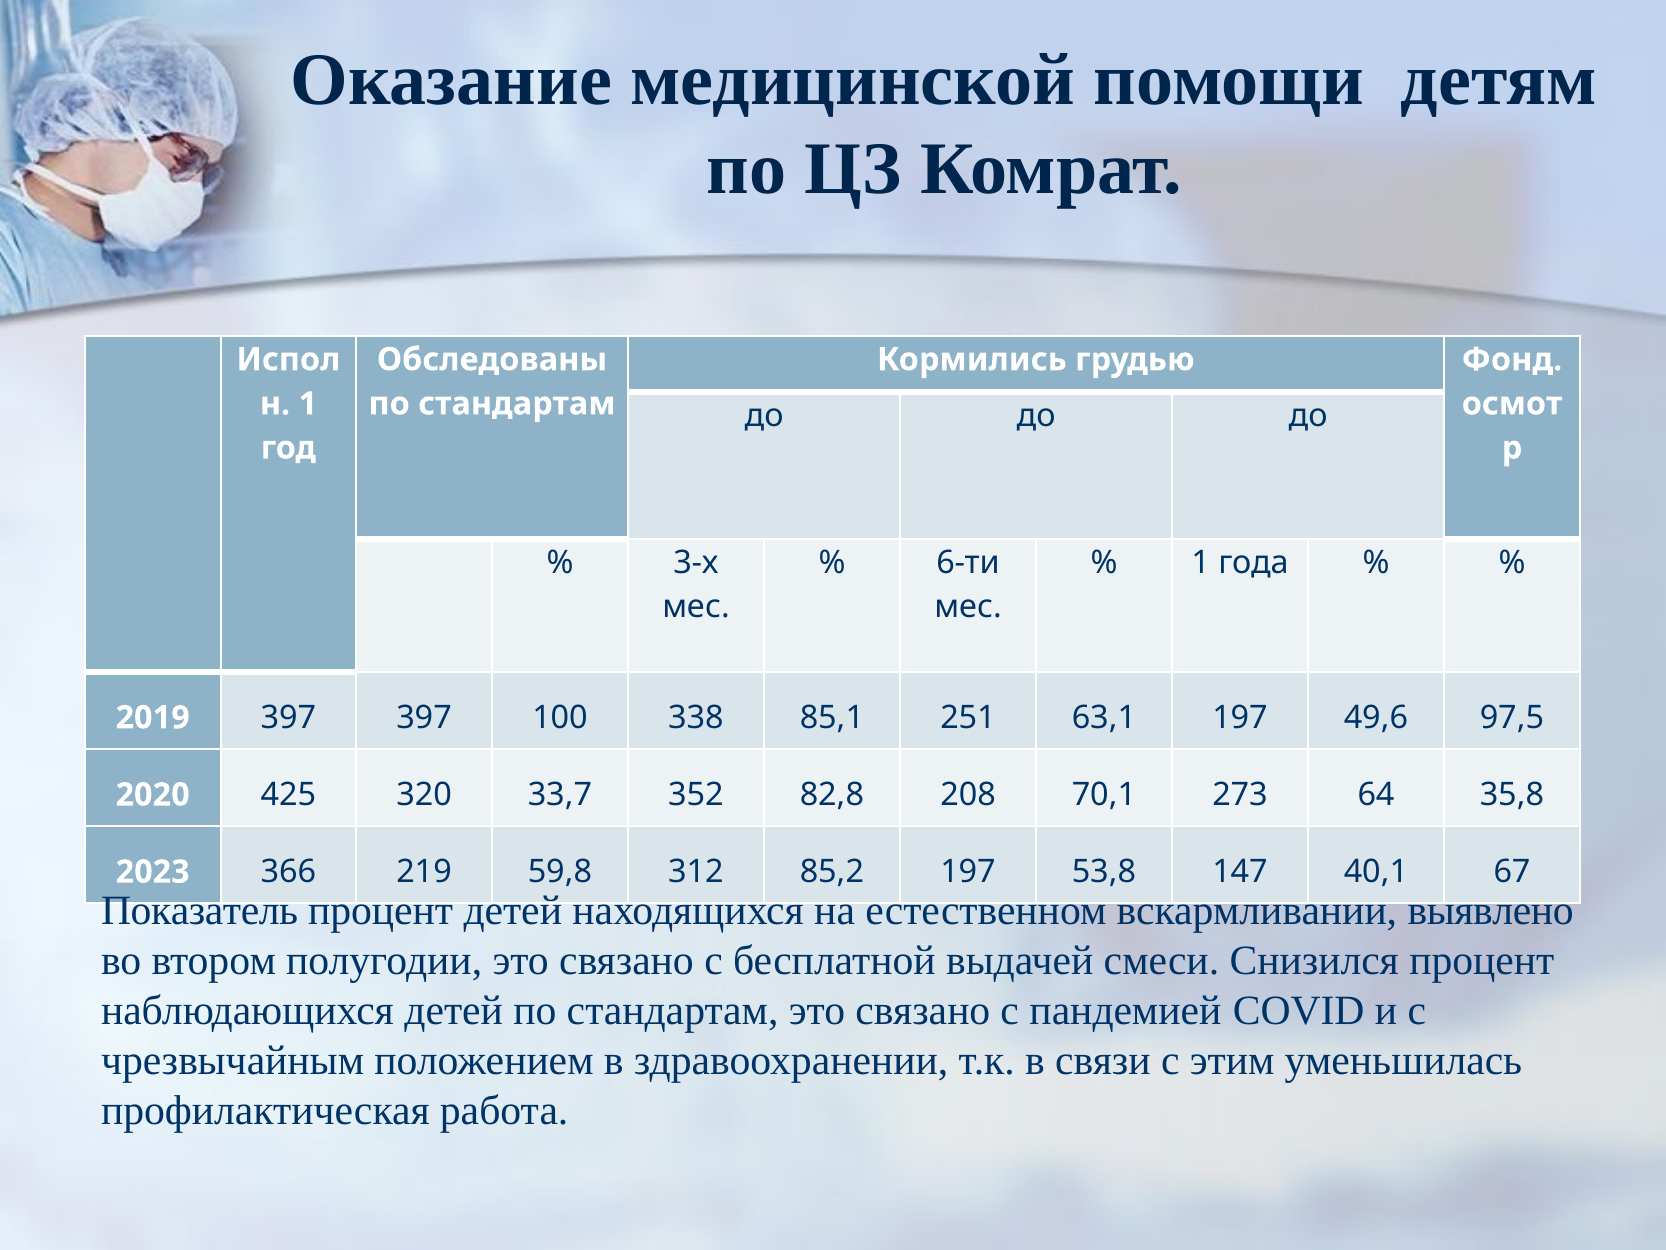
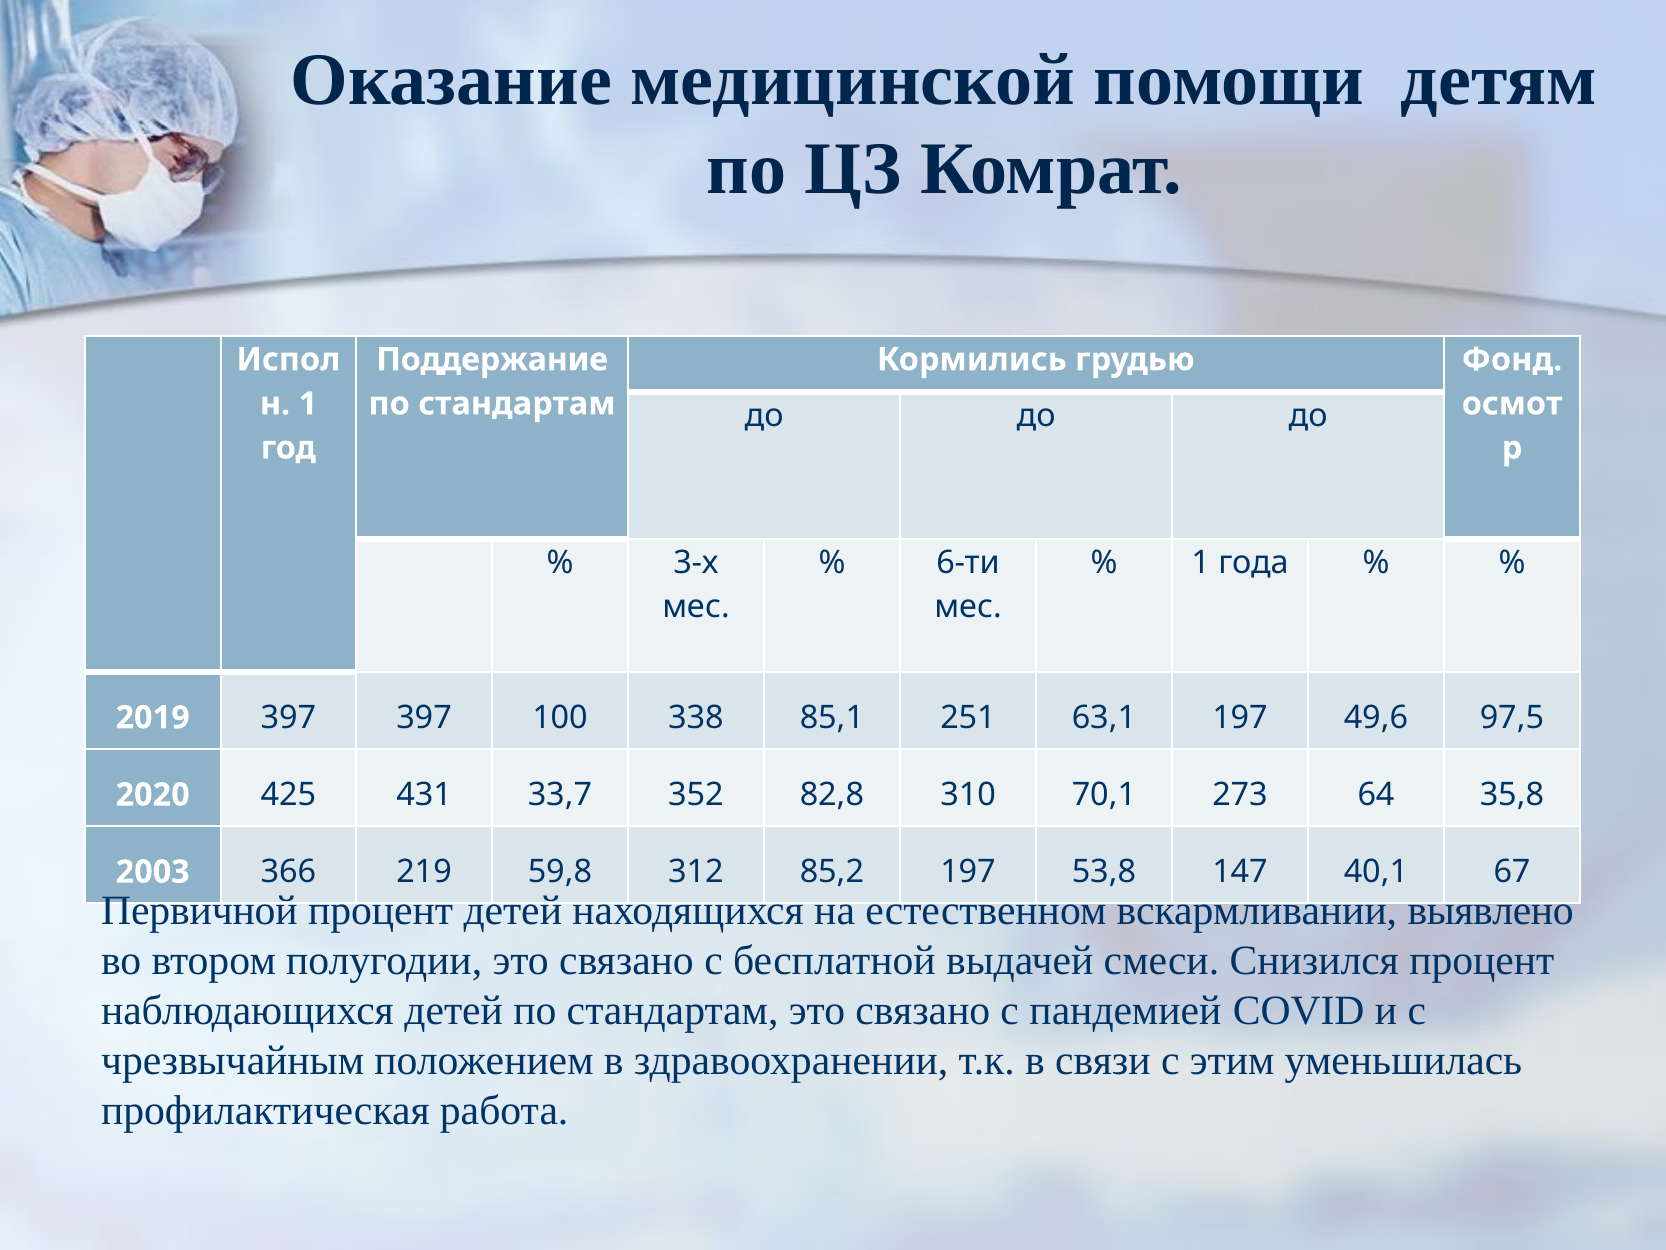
Обследованы: Обследованы -> Поддержание
320: 320 -> 431
208: 208 -> 310
2023: 2023 -> 2003
Показатель: Показатель -> Первичной
